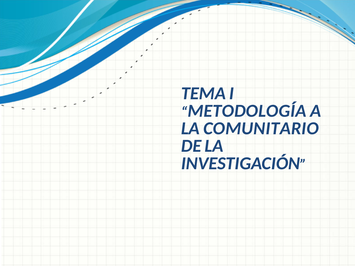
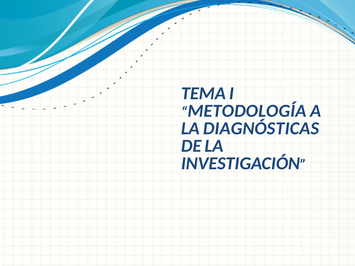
COMUNITARIO: COMUNITARIO -> DIAGNÓSTICAS
